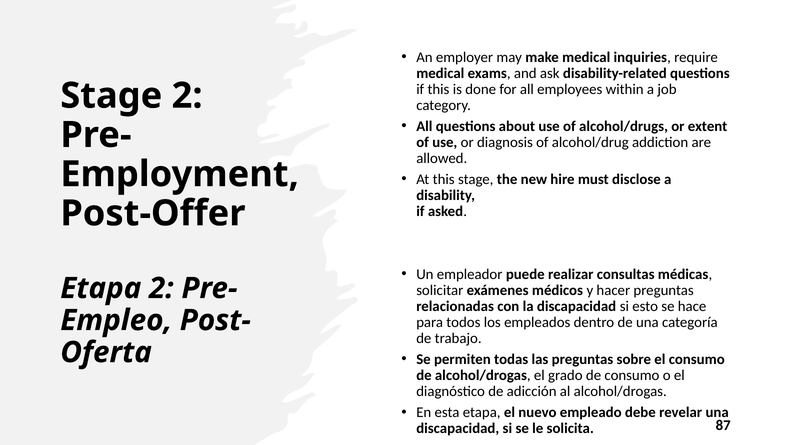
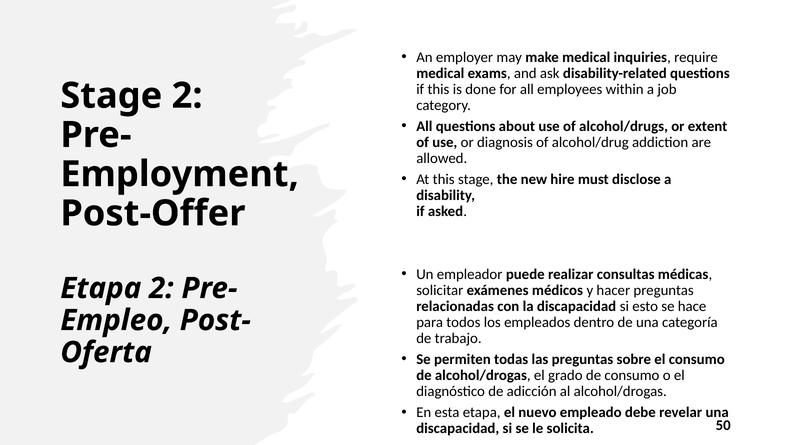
87: 87 -> 50
